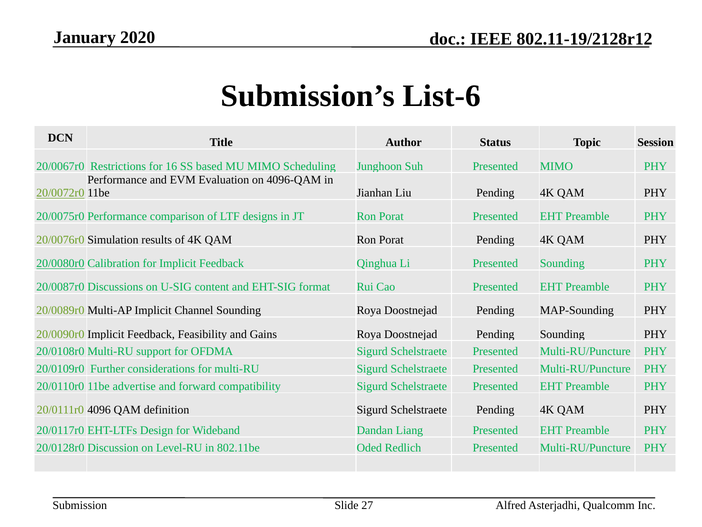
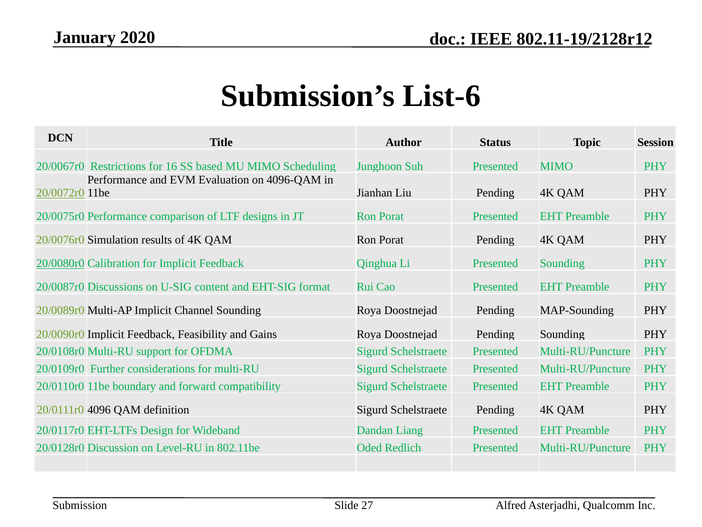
advertise: advertise -> boundary
